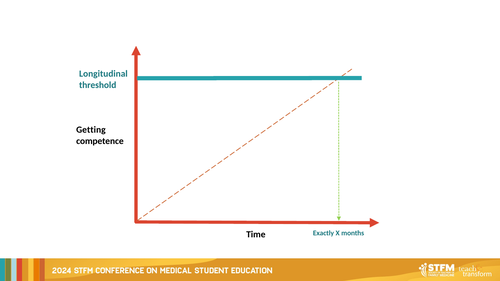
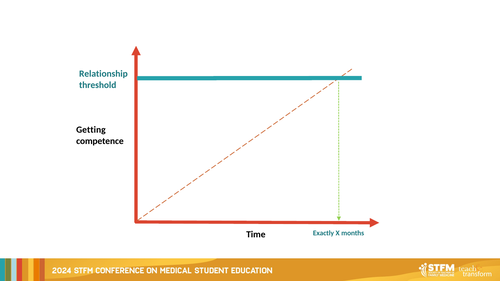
Longitudinal: Longitudinal -> Relationship
